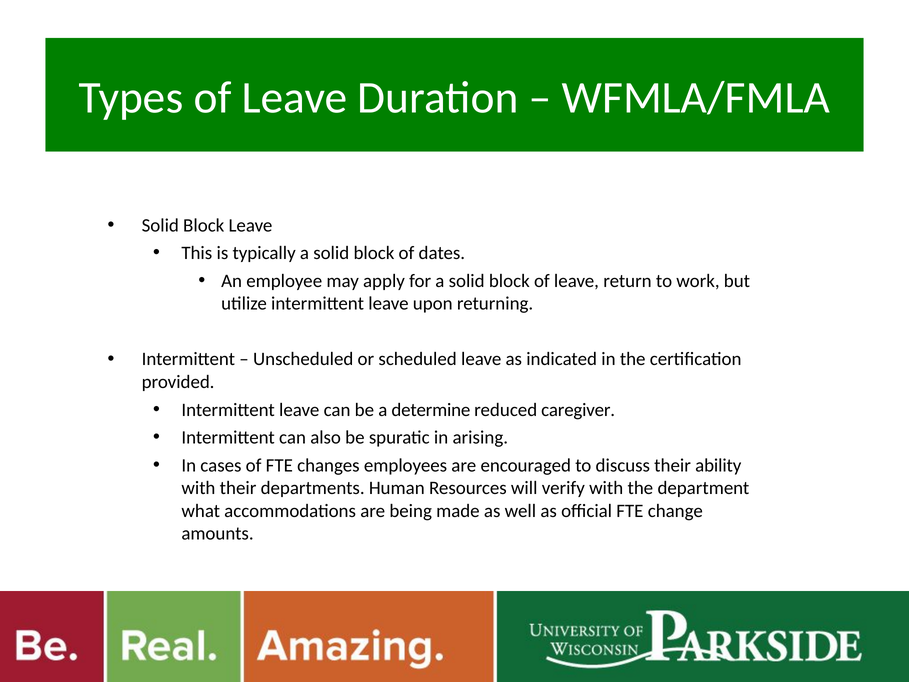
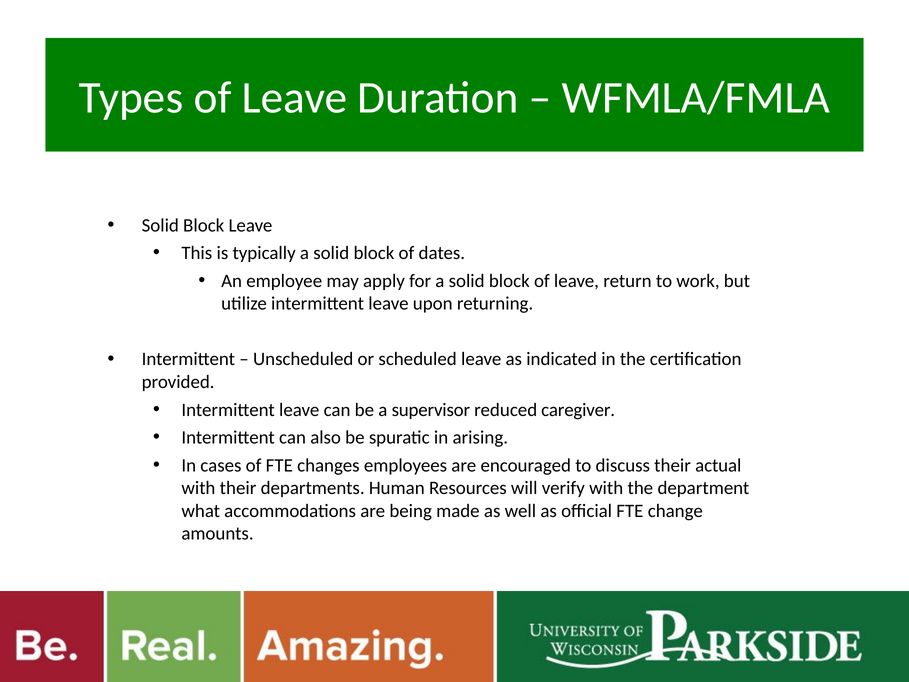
determine: determine -> supervisor
ability: ability -> actual
